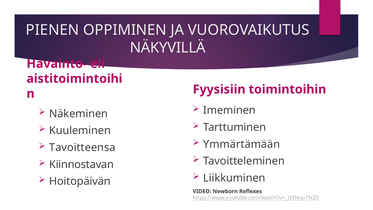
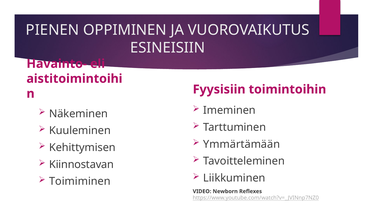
NÄKYVILLÄ: NÄKYVILLÄ -> ESINEISIIN
Tavoitteensa: Tavoitteensa -> Kehittymisen
Hoitopäivän: Hoitopäivän -> Toimiminen
